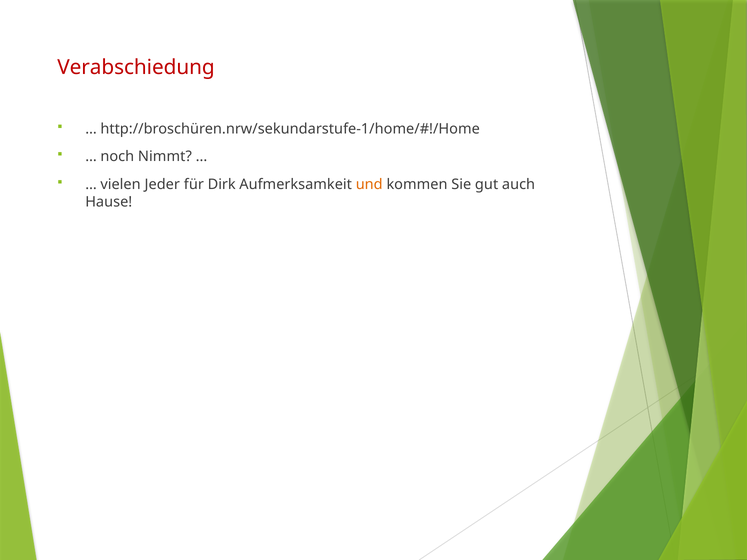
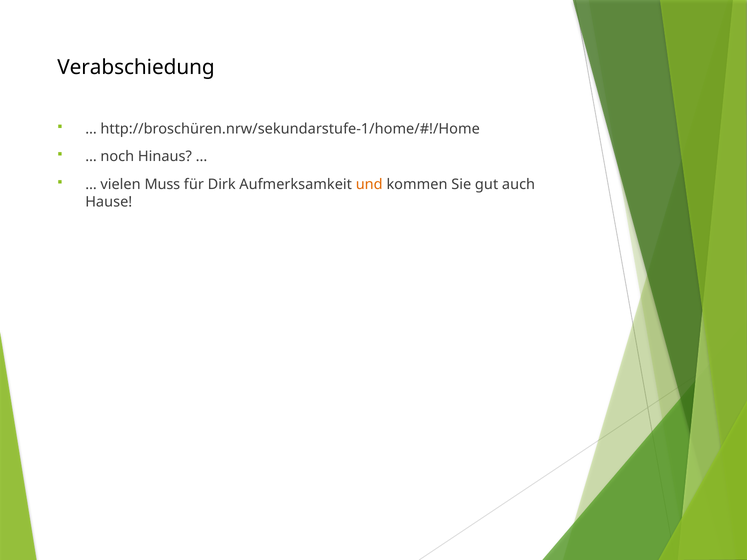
Verabschiedung colour: red -> black
Nimmt: Nimmt -> Hinaus
Jeder: Jeder -> Muss
